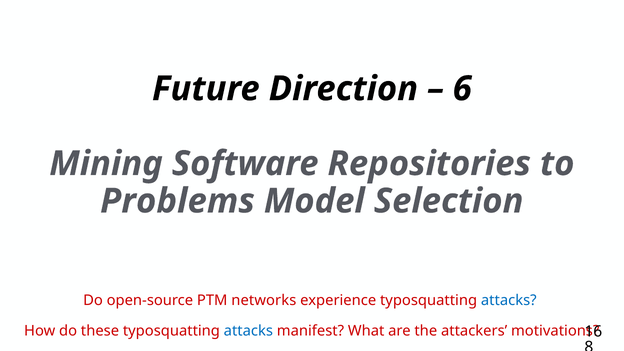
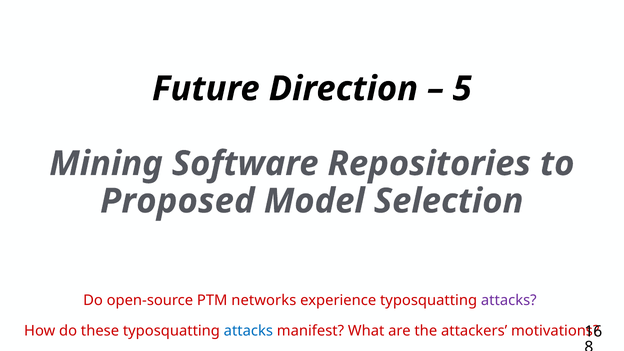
6: 6 -> 5
Problems: Problems -> Proposed
attacks at (509, 300) colour: blue -> purple
